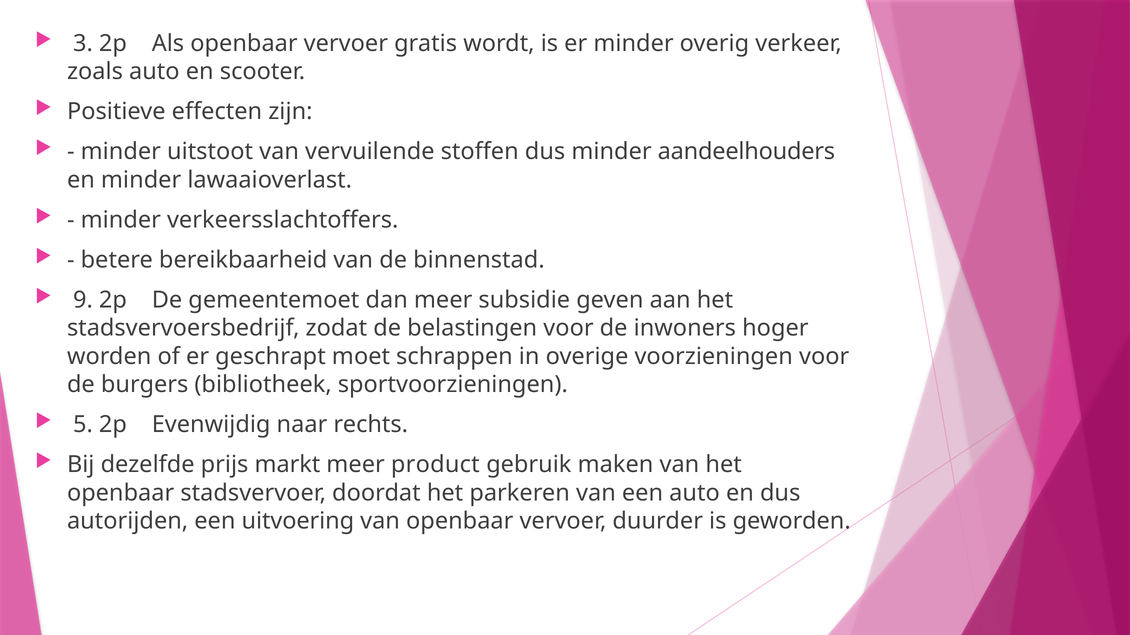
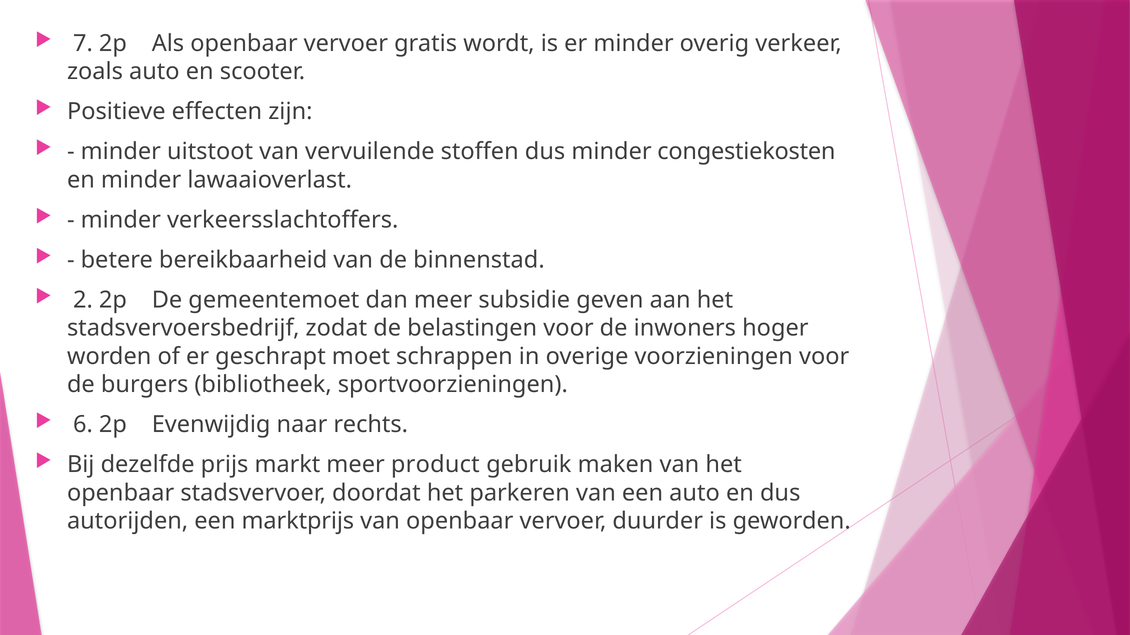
3: 3 -> 7
aandeelhouders: aandeelhouders -> congestiekosten
9: 9 -> 2
5: 5 -> 6
uitvoering: uitvoering -> marktprijs
